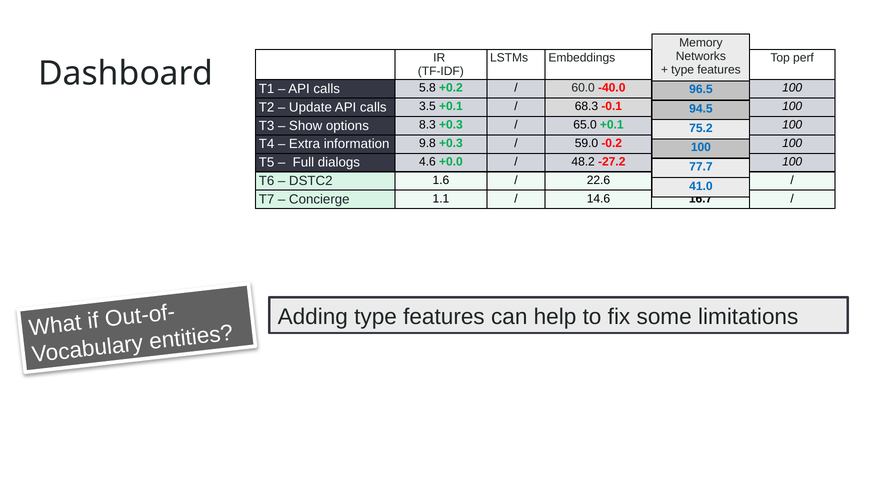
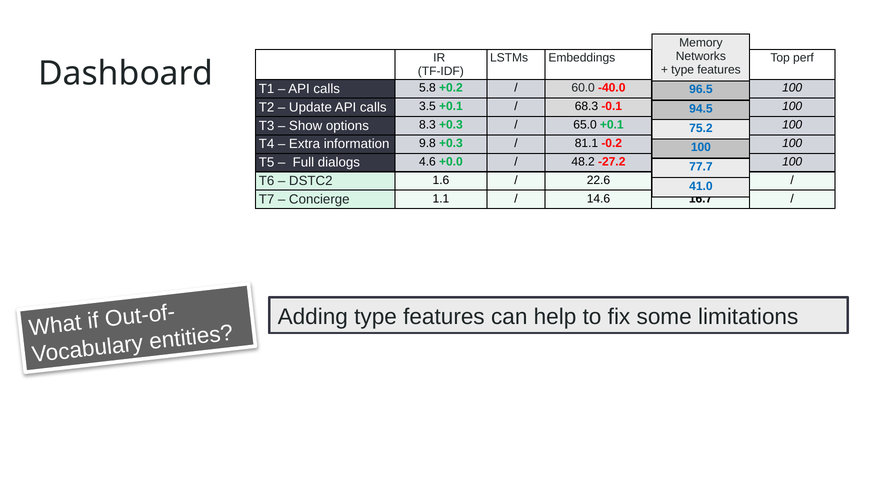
59.0: 59.0 -> 81.1
